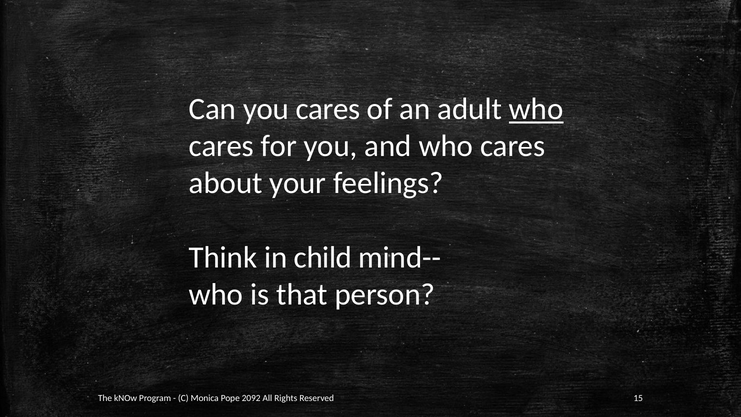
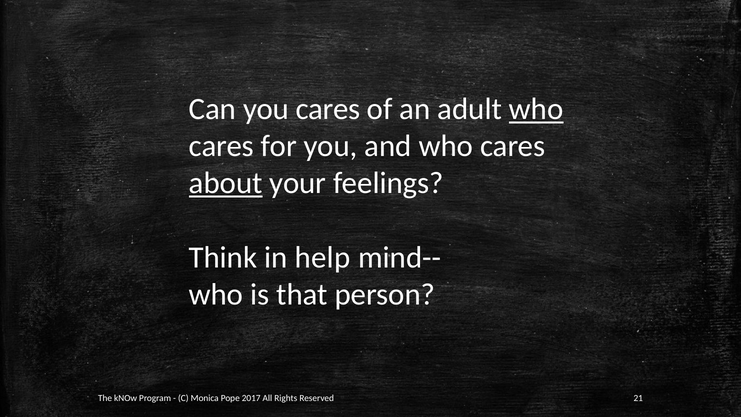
about underline: none -> present
child: child -> help
2092: 2092 -> 2017
15: 15 -> 21
